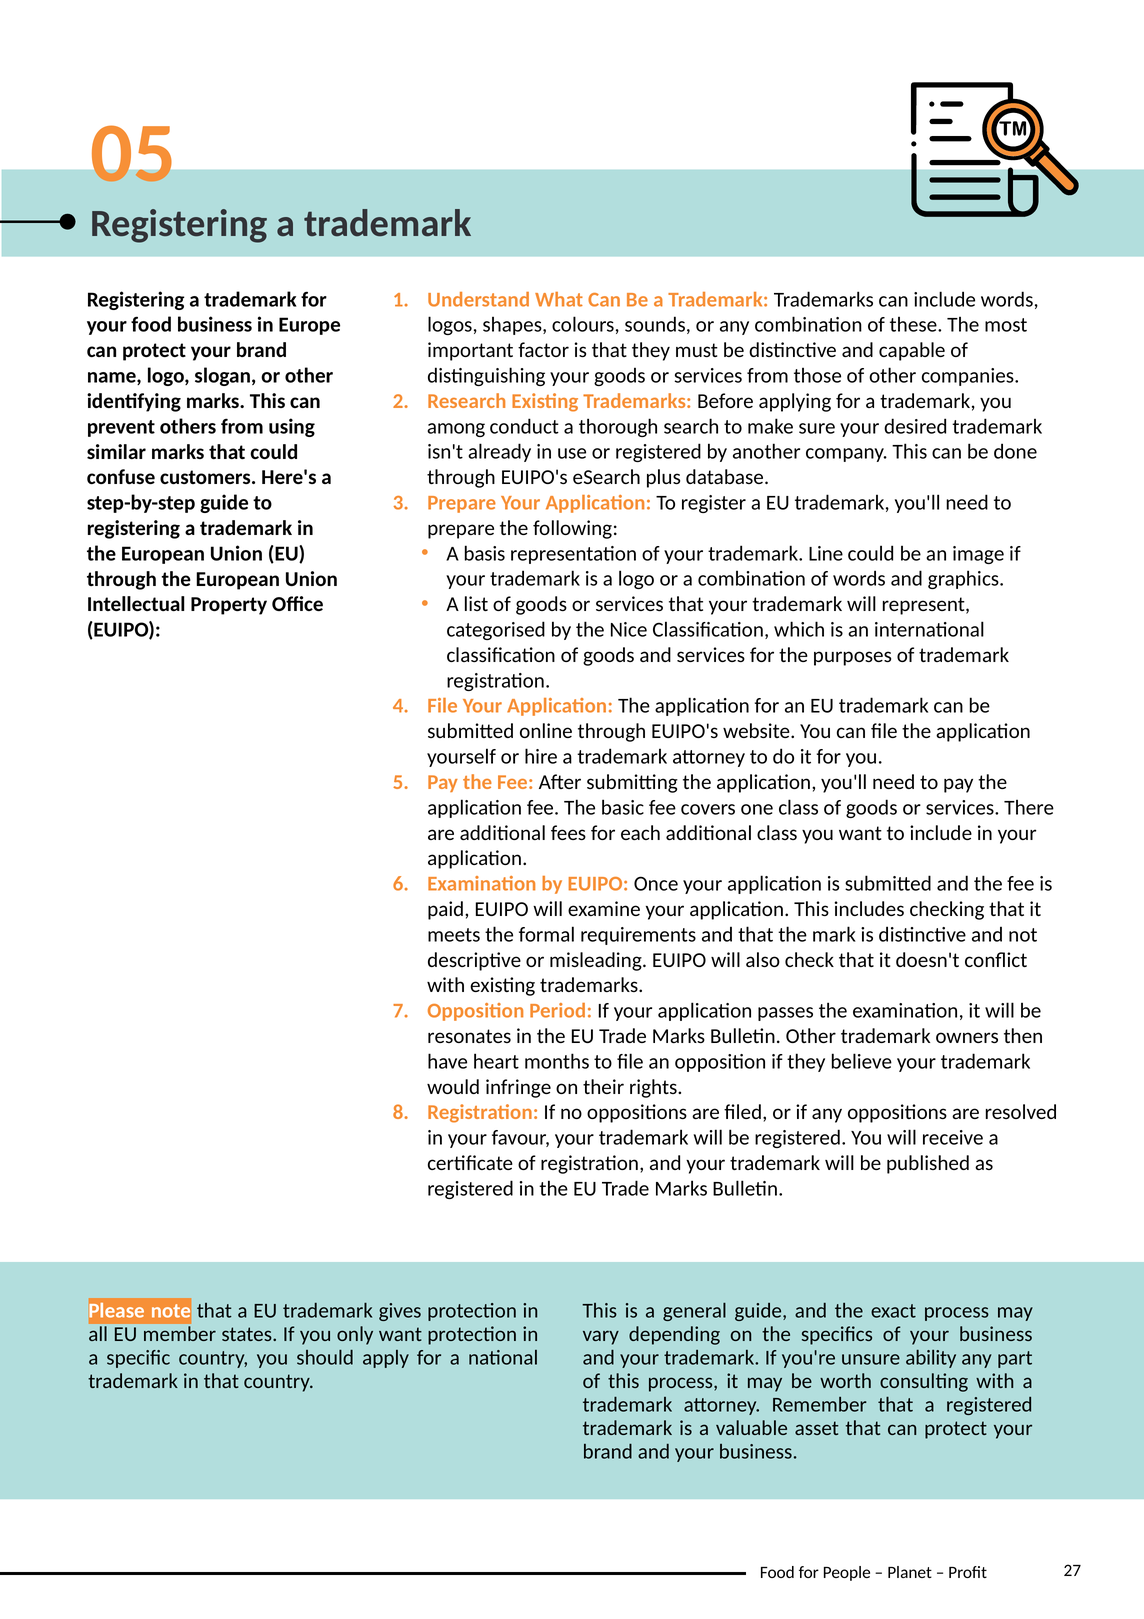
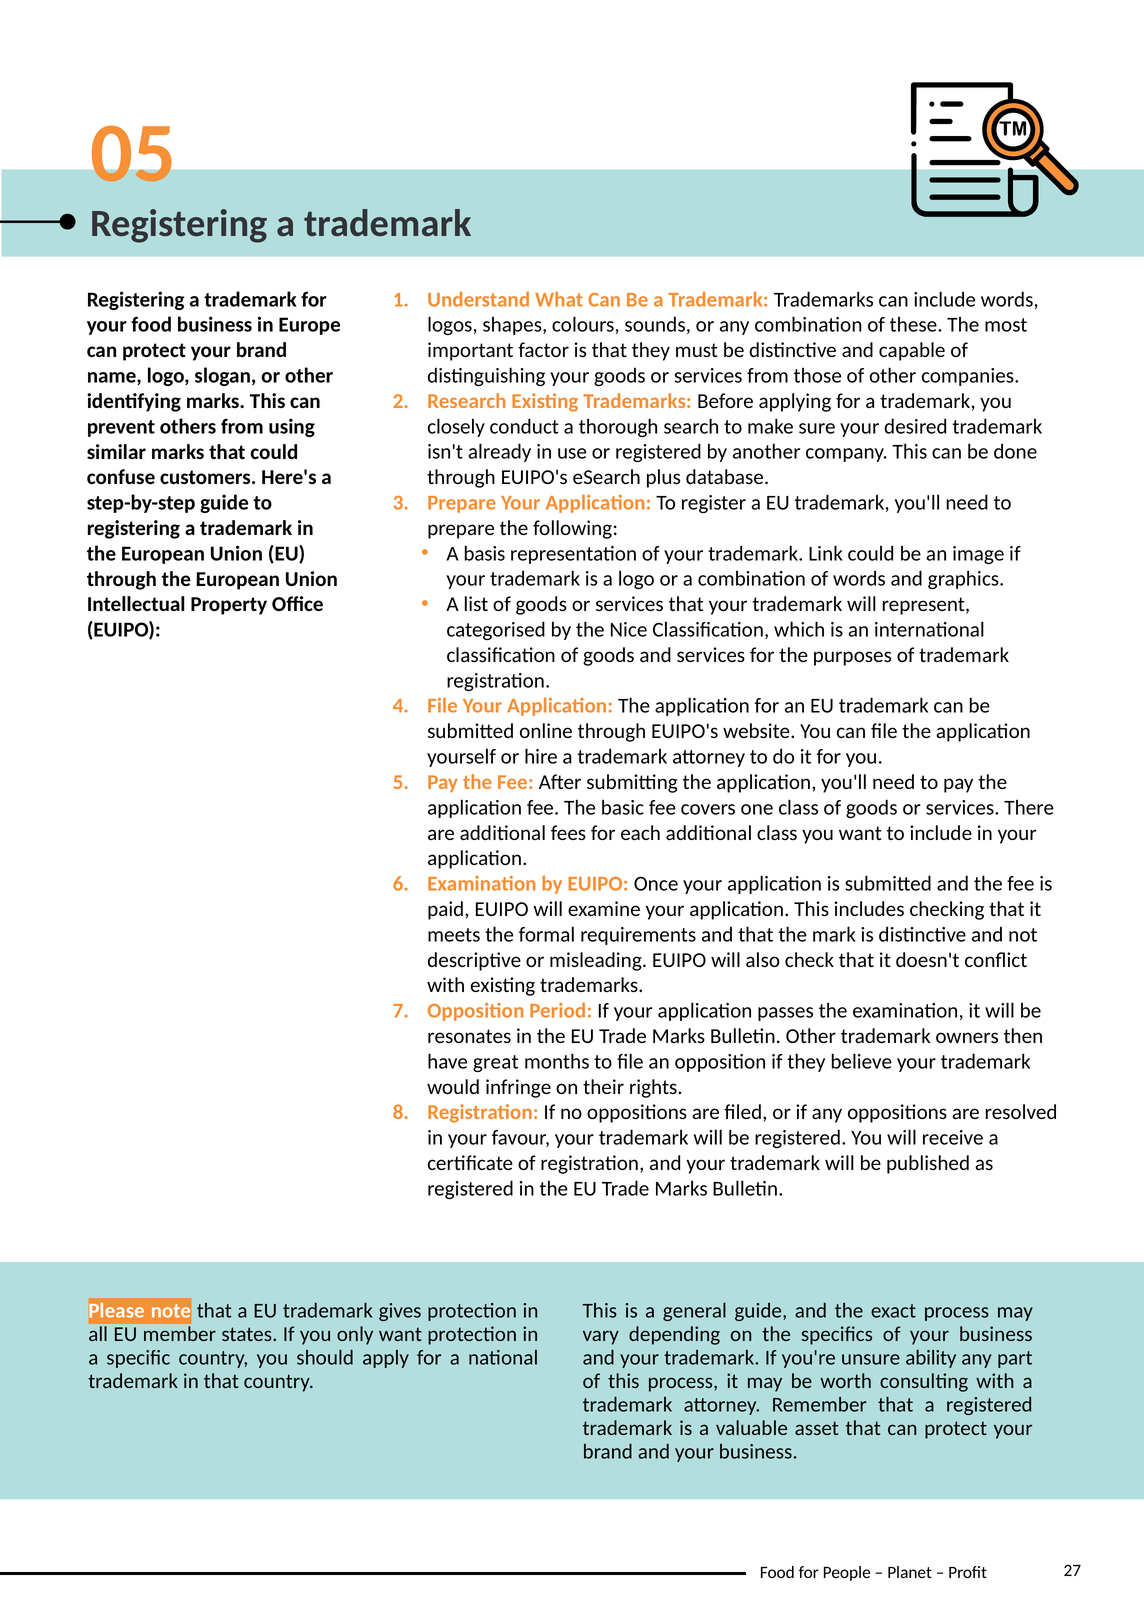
among: among -> closely
Line: Line -> Link
heart: heart -> great
